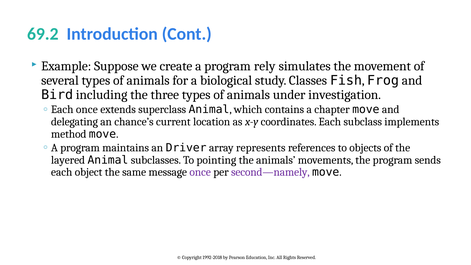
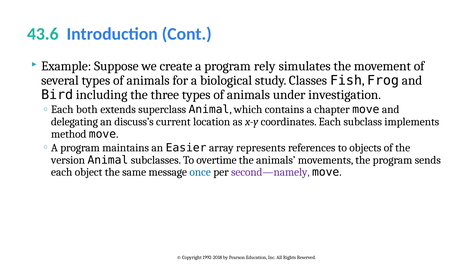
69.2: 69.2 -> 43.6
once at (87, 110): once -> both
chance’s: chance’s -> discuss’s
Driver: Driver -> Easier
layered: layered -> version
pointing: pointing -> overtime
once at (200, 172) colour: purple -> blue
